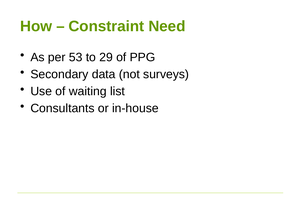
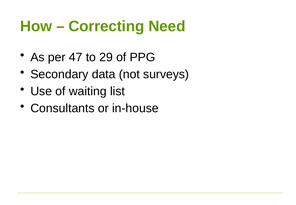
Constraint: Constraint -> Correcting
53: 53 -> 47
